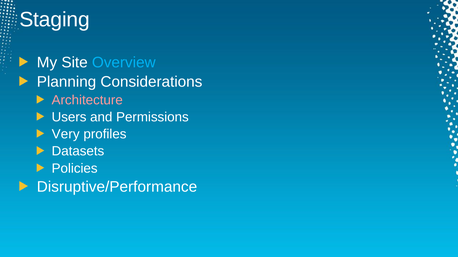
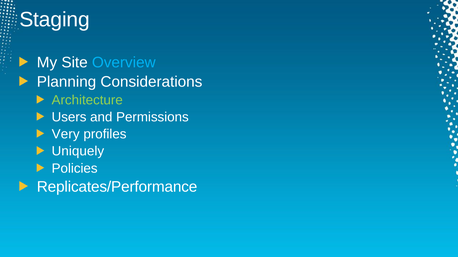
Architecture colour: pink -> light green
Datasets: Datasets -> Uniquely
Disruptive/Performance: Disruptive/Performance -> Replicates/Performance
